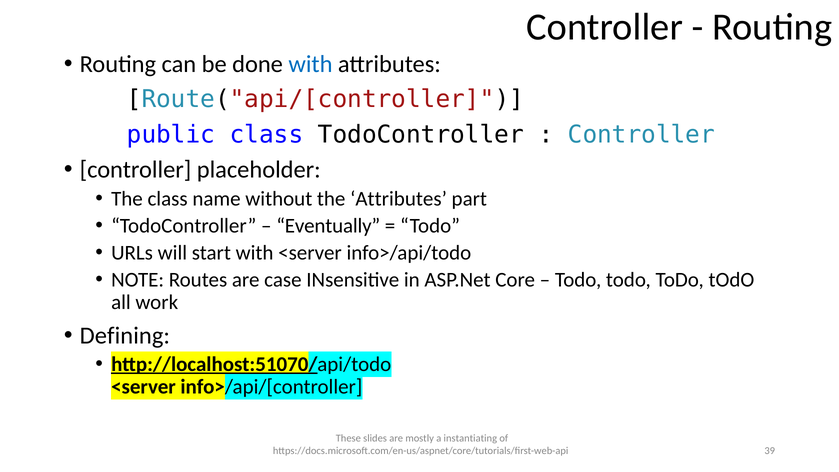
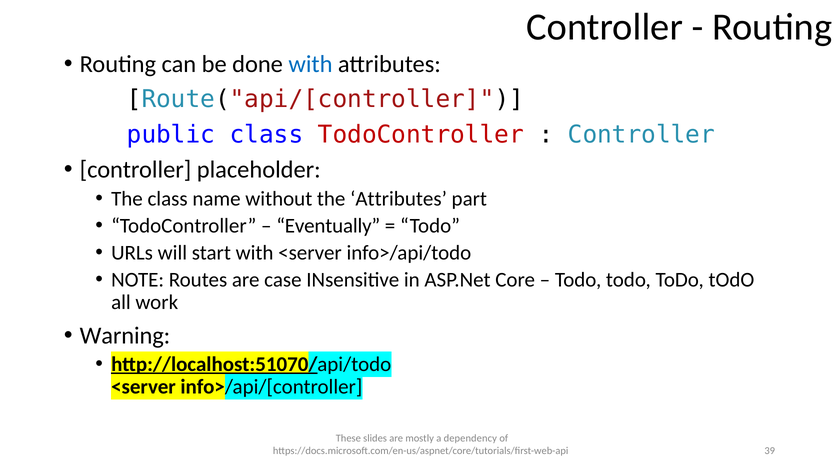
TodoController at (421, 134) colour: black -> red
Defining: Defining -> Warning
instantiating: instantiating -> dependency
